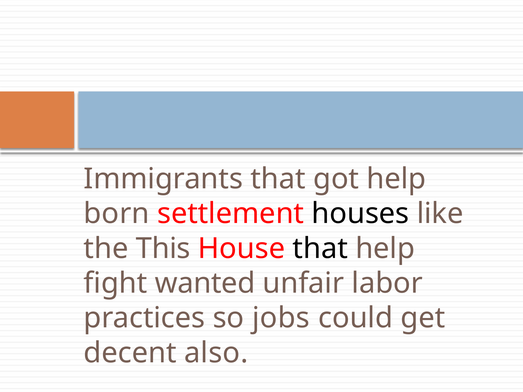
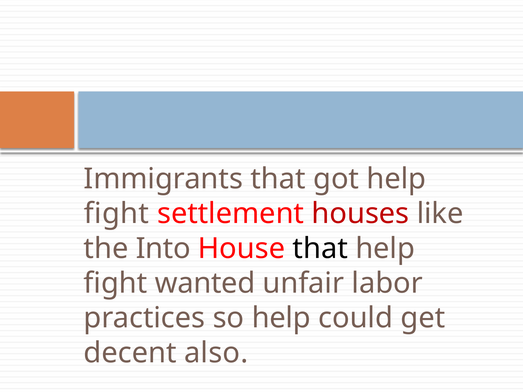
born at (117, 214): born -> fight
houses colour: black -> red
This: This -> Into
so jobs: jobs -> help
